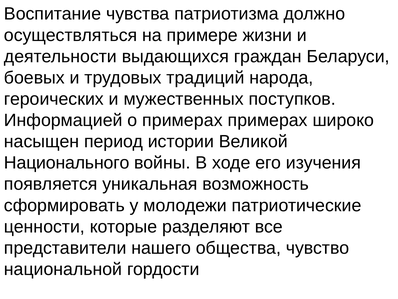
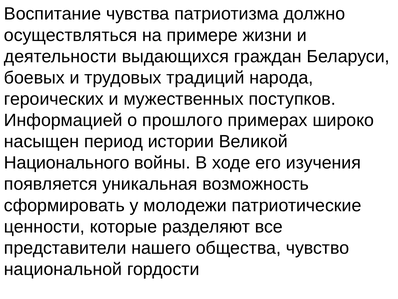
о примерах: примерах -> прошлого
